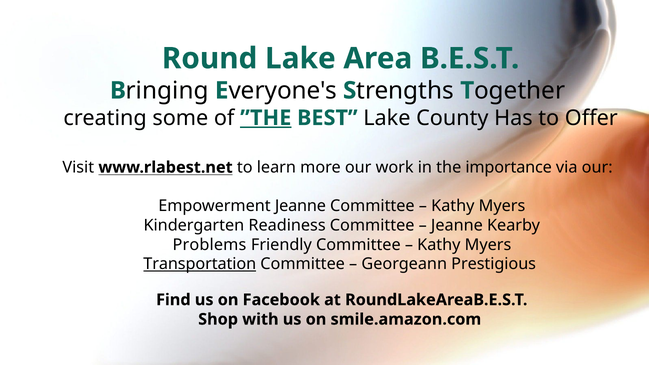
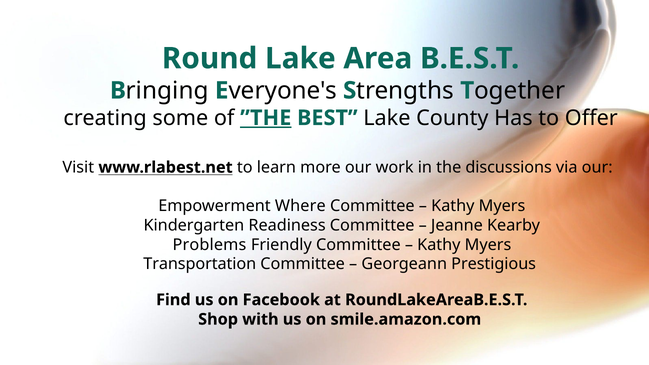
importance: importance -> discussions
Empowerment Jeanne: Jeanne -> Where
Transportation underline: present -> none
